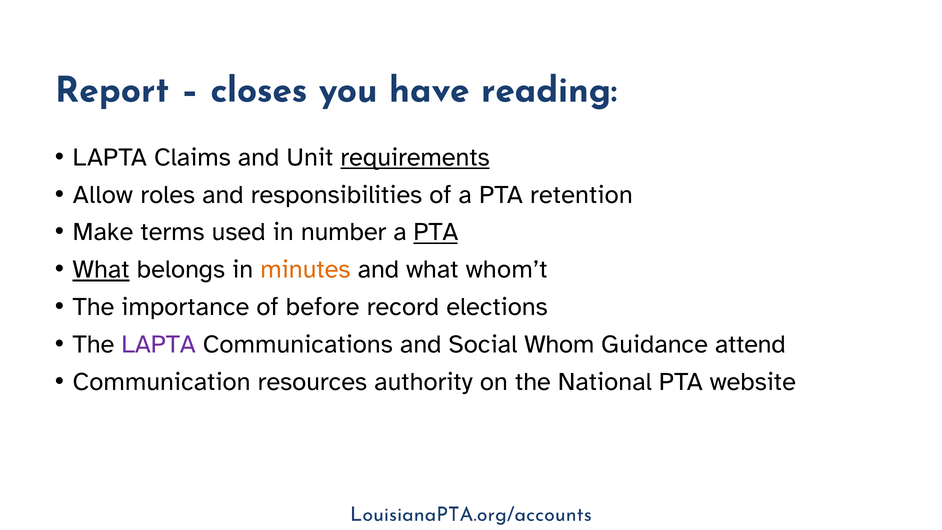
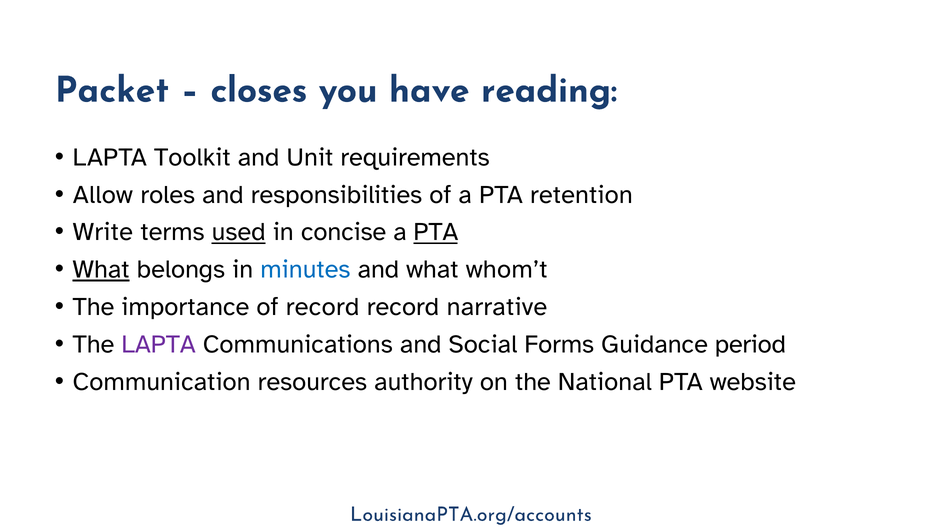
Report: Report -> Packet
Claims: Claims -> Toolkit
requirements underline: present -> none
Make: Make -> Write
used underline: none -> present
number: number -> concise
minutes colour: orange -> blue
of before: before -> record
elections: elections -> narrative
Whom: Whom -> Forms
attend: attend -> period
